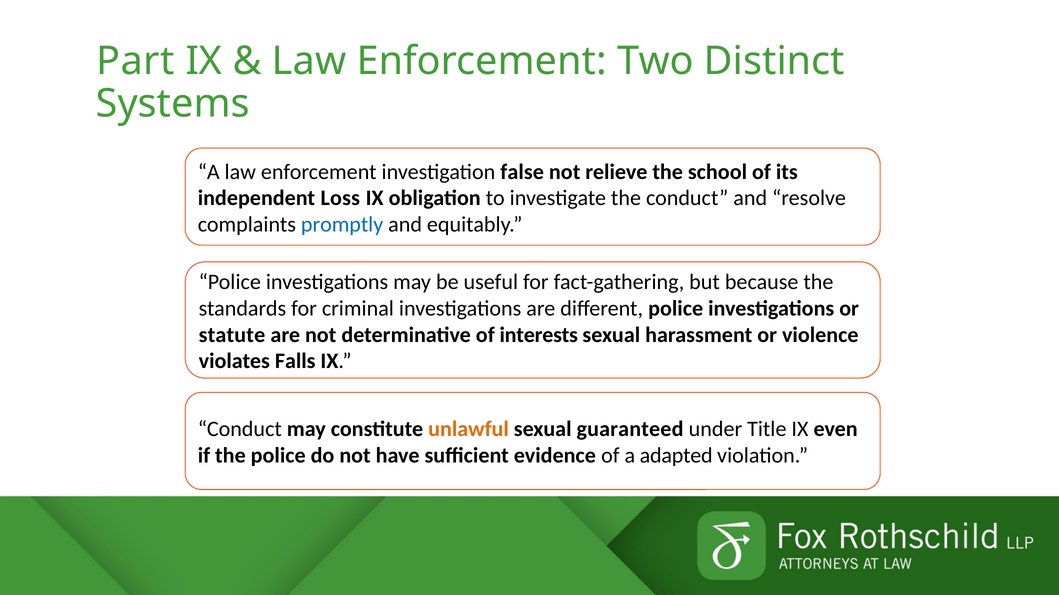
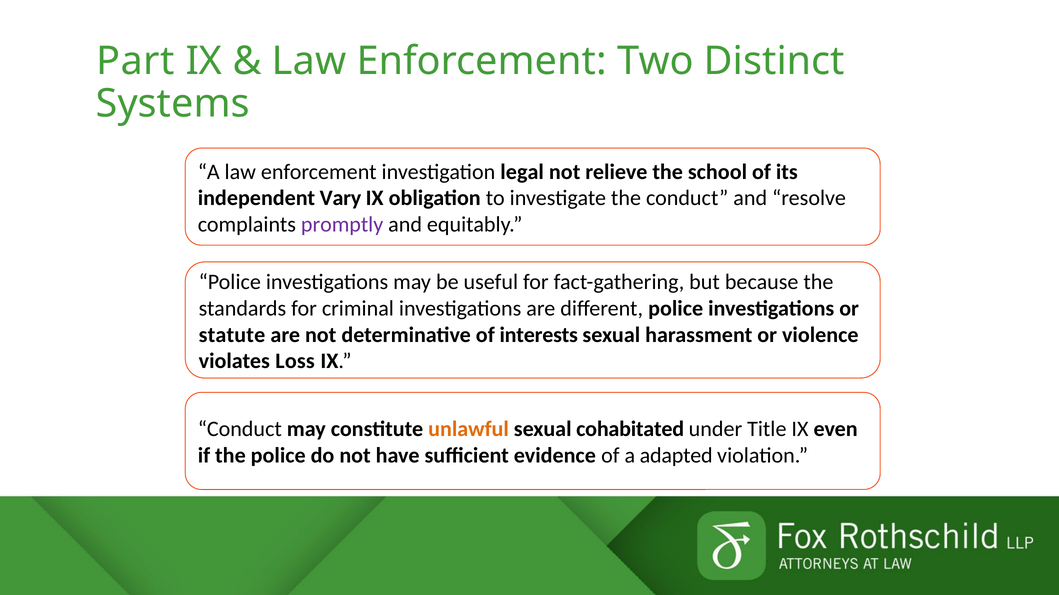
false: false -> legal
Loss: Loss -> Vary
promptly colour: blue -> purple
Falls: Falls -> Loss
guaranteed: guaranteed -> cohabitated
